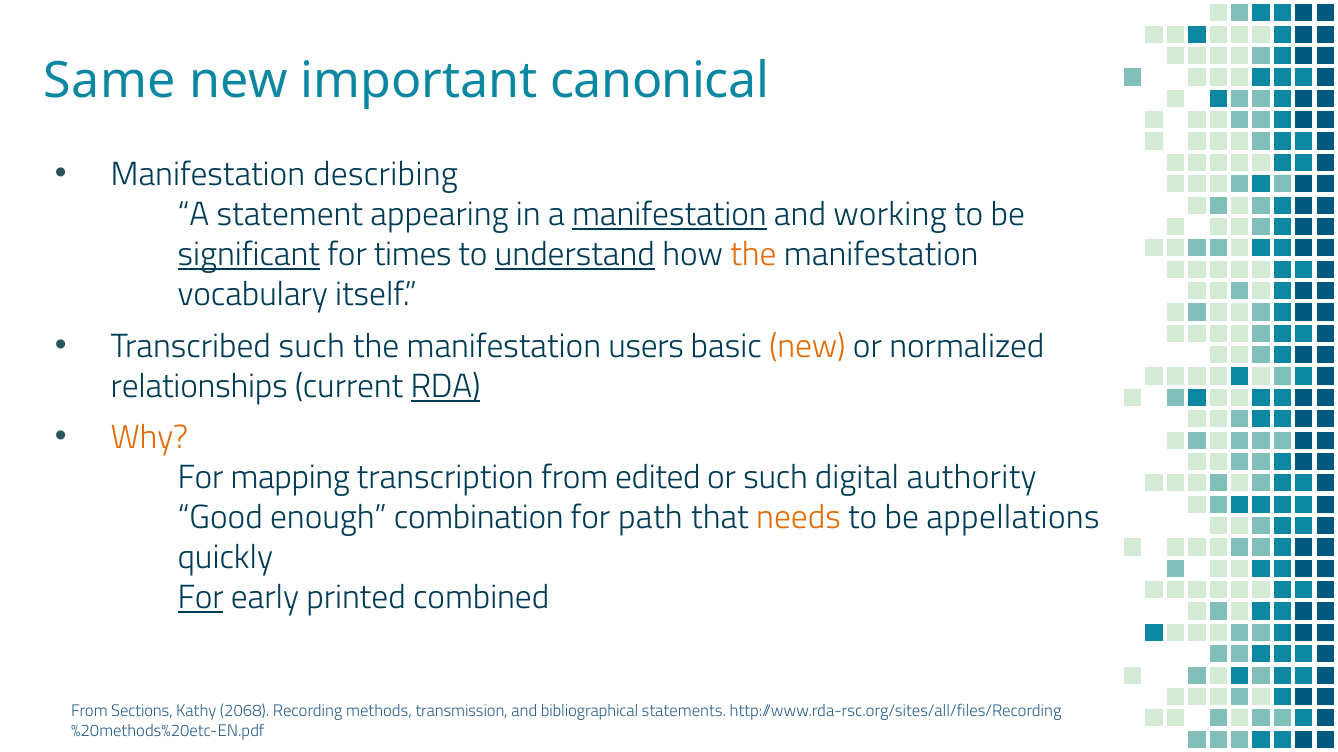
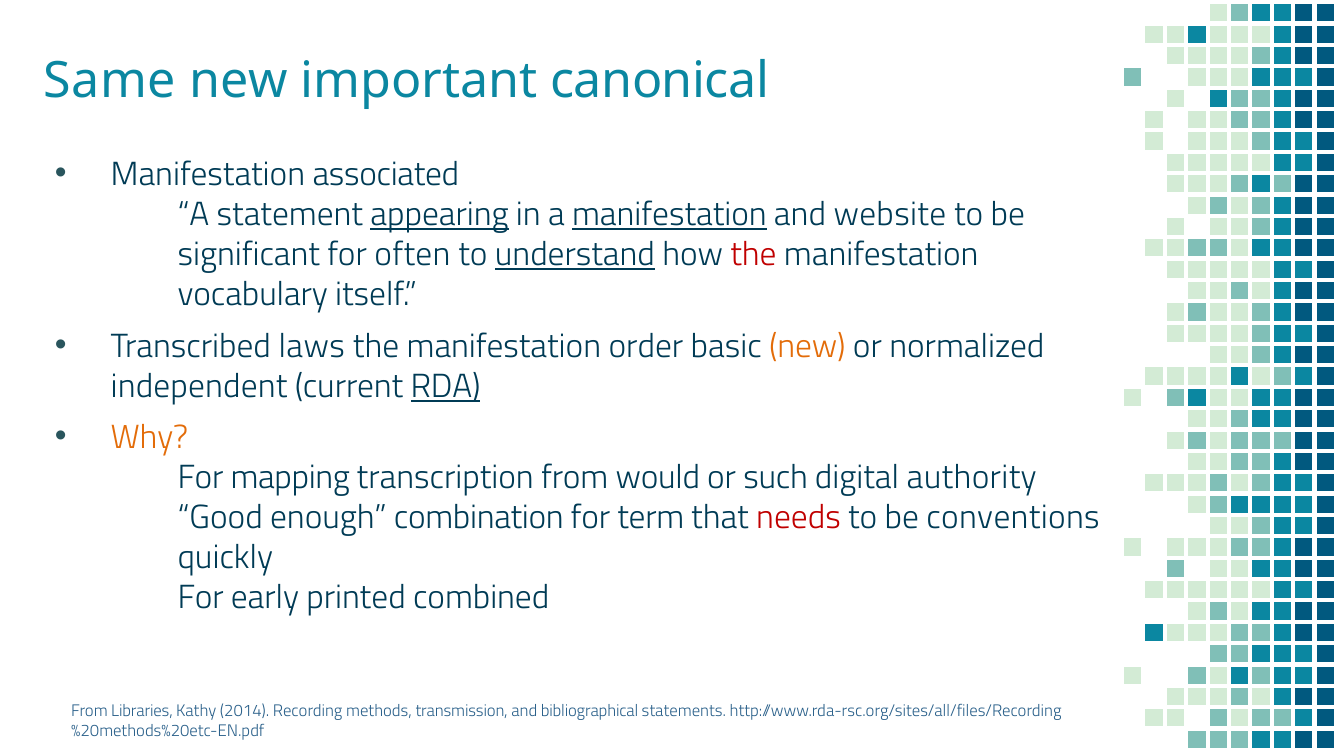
describing: describing -> associated
appearing underline: none -> present
working: working -> website
significant underline: present -> none
times: times -> often
the at (753, 255) colour: orange -> red
Transcribed such: such -> laws
users: users -> order
relationships: relationships -> independent
edited: edited -> would
path: path -> term
needs colour: orange -> red
appellations: appellations -> conventions
For at (201, 598) underline: present -> none
Sections: Sections -> Libraries
2068: 2068 -> 2014
